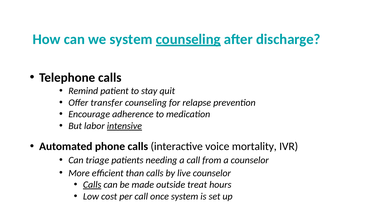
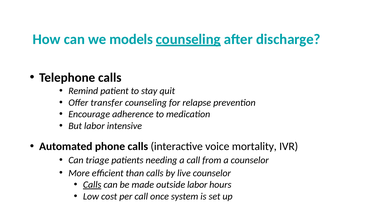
we system: system -> models
intensive underline: present -> none
outside treat: treat -> labor
